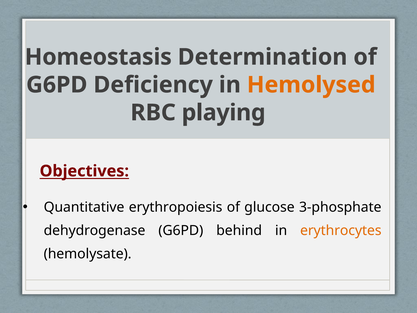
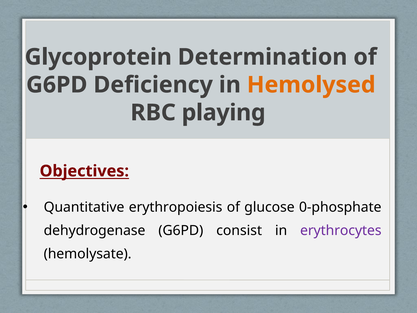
Homeostasis: Homeostasis -> Glycoprotein
3-phosphate: 3-phosphate -> 0-phosphate
behind: behind -> consist
erythrocytes colour: orange -> purple
